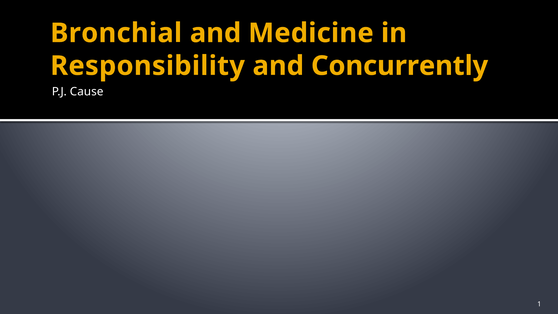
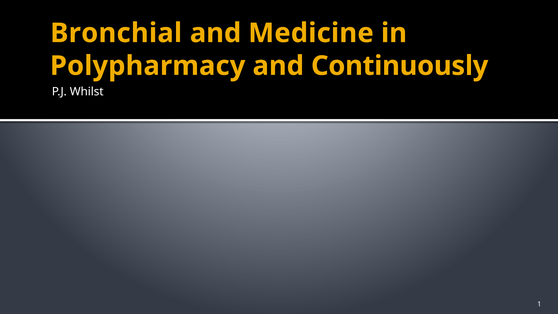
Responsibility: Responsibility -> Polypharmacy
Concurrently: Concurrently -> Continuously
Cause: Cause -> Whilst
